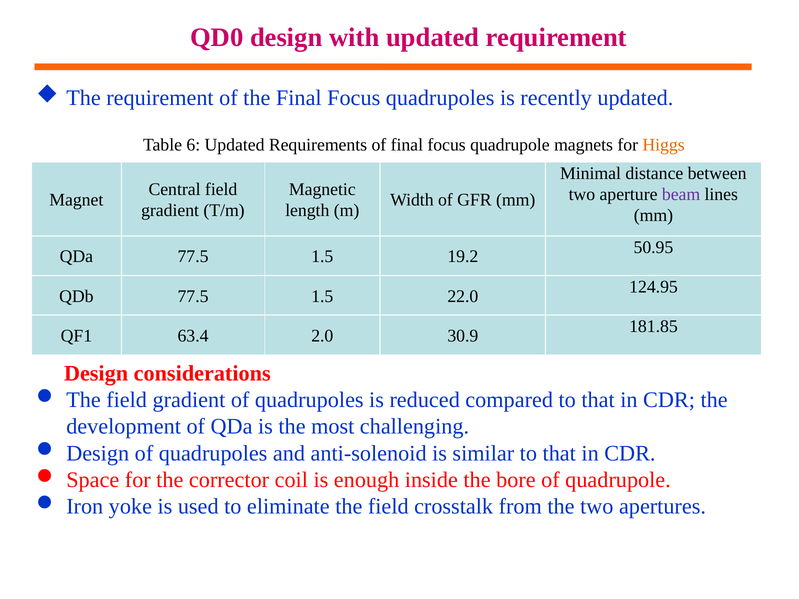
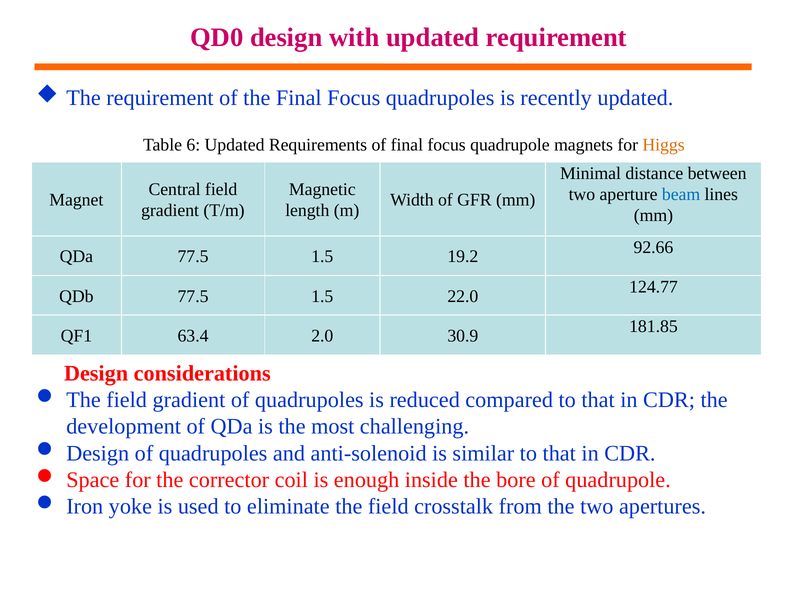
beam colour: purple -> blue
50.95: 50.95 -> 92.66
124.95: 124.95 -> 124.77
